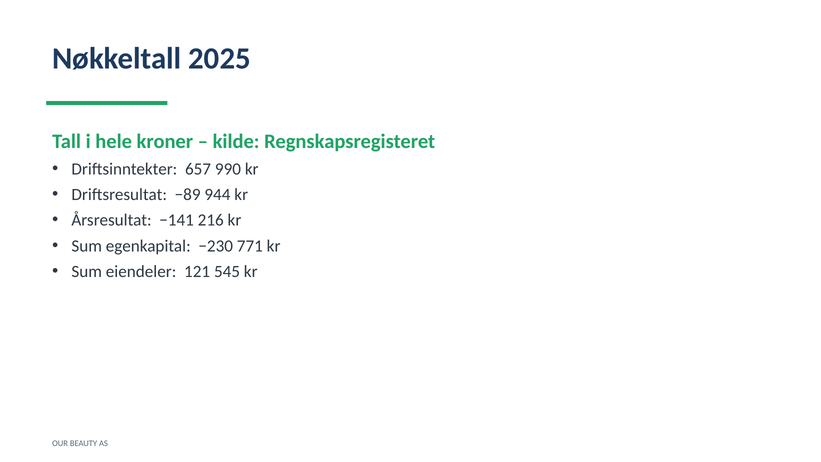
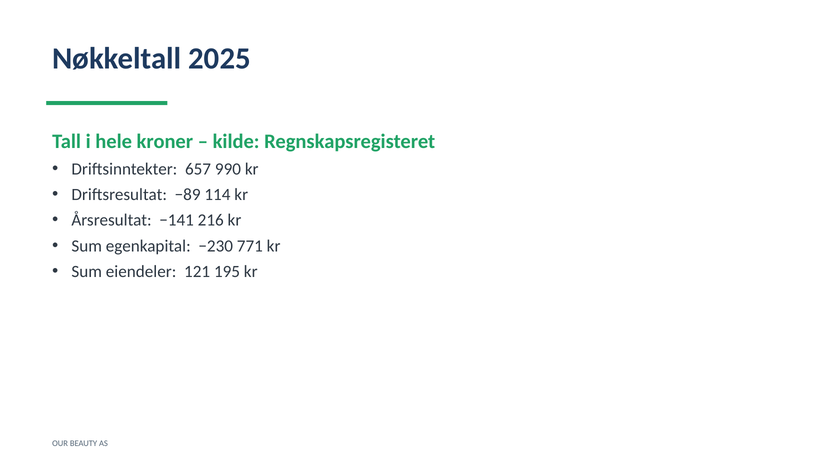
944: 944 -> 114
545: 545 -> 195
